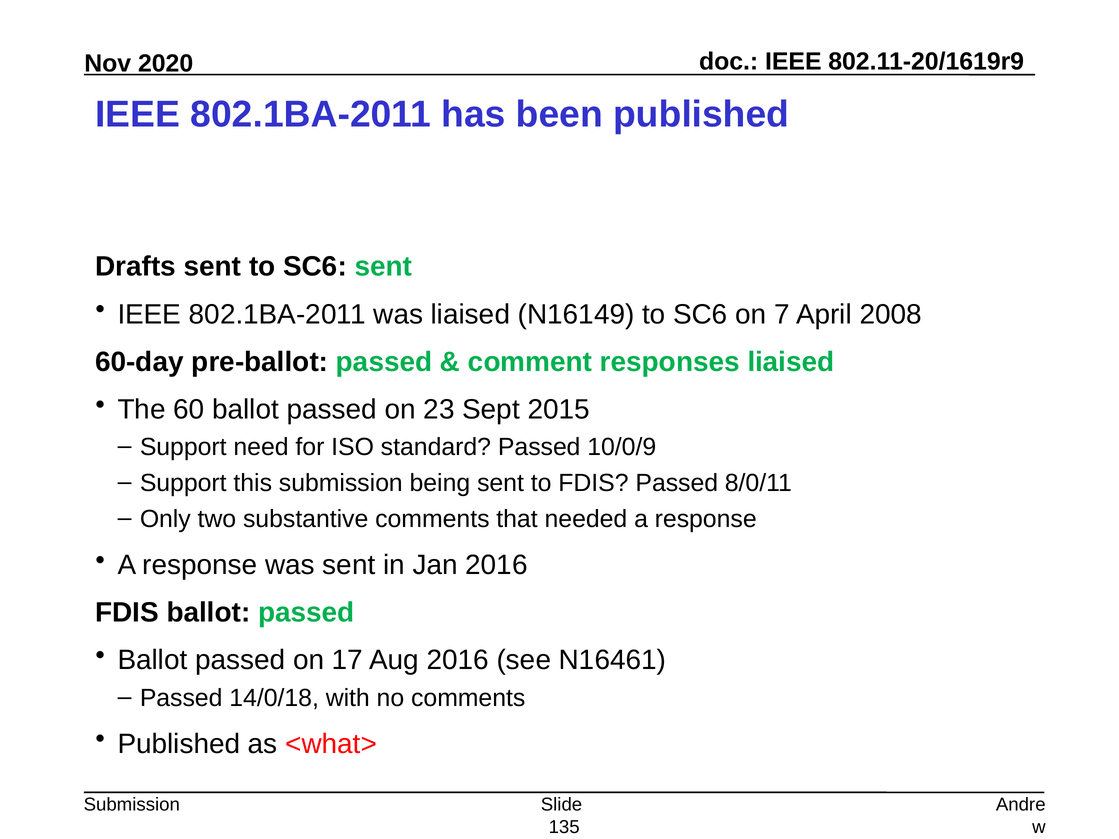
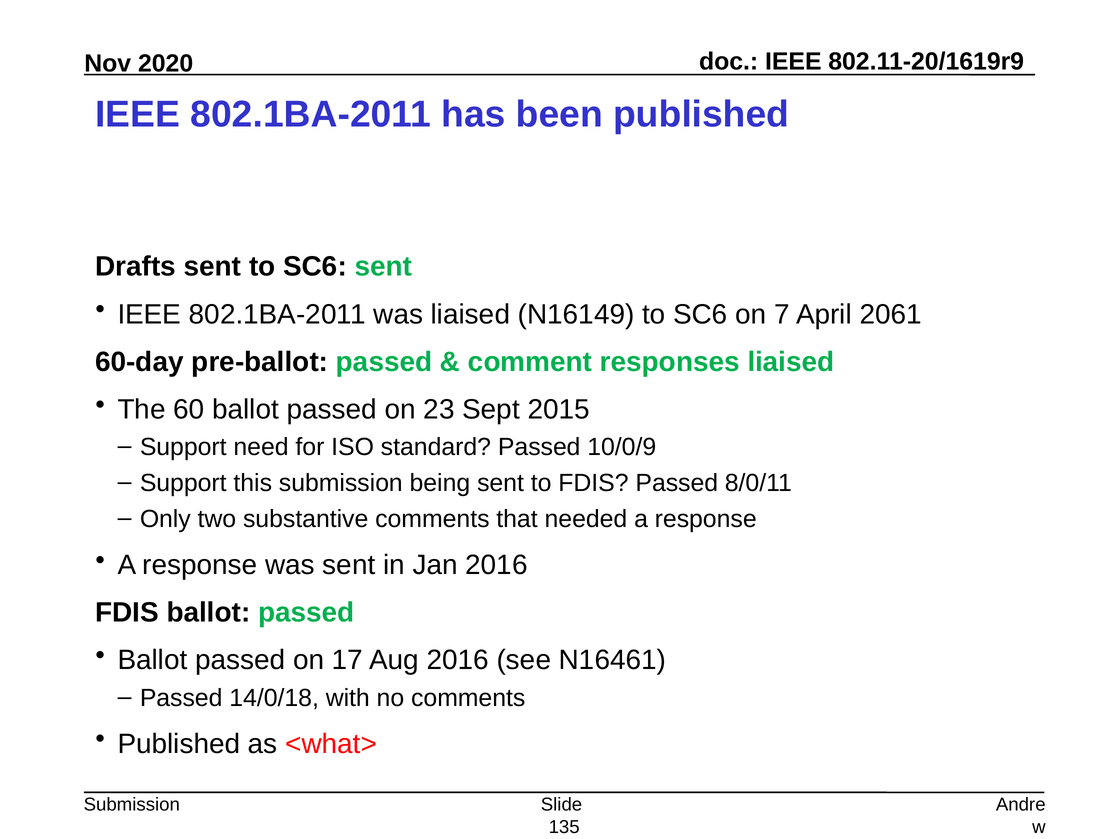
2008: 2008 -> 2061
